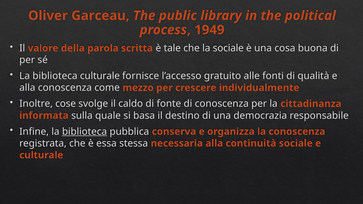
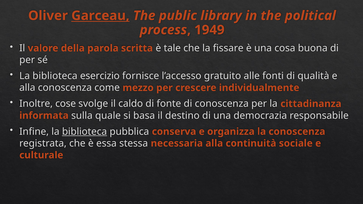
Garceau underline: none -> present
la sociale: sociale -> fissare
biblioteca culturale: culturale -> esercizio
